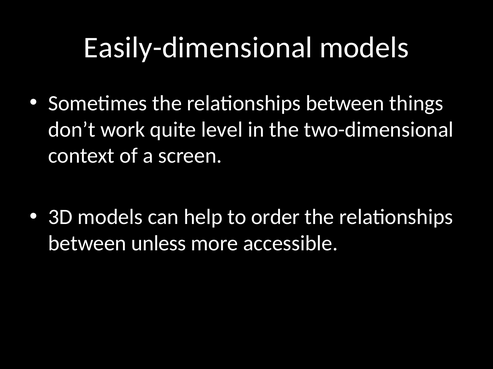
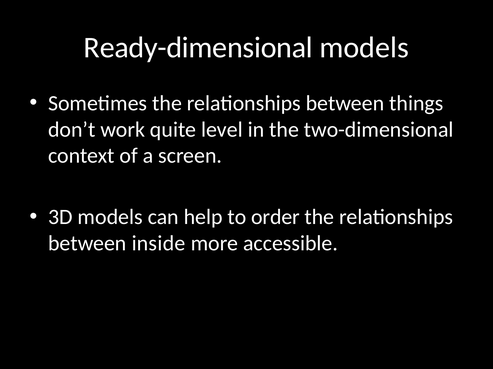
Easily-dimensional: Easily-dimensional -> Ready-dimensional
unless: unless -> inside
